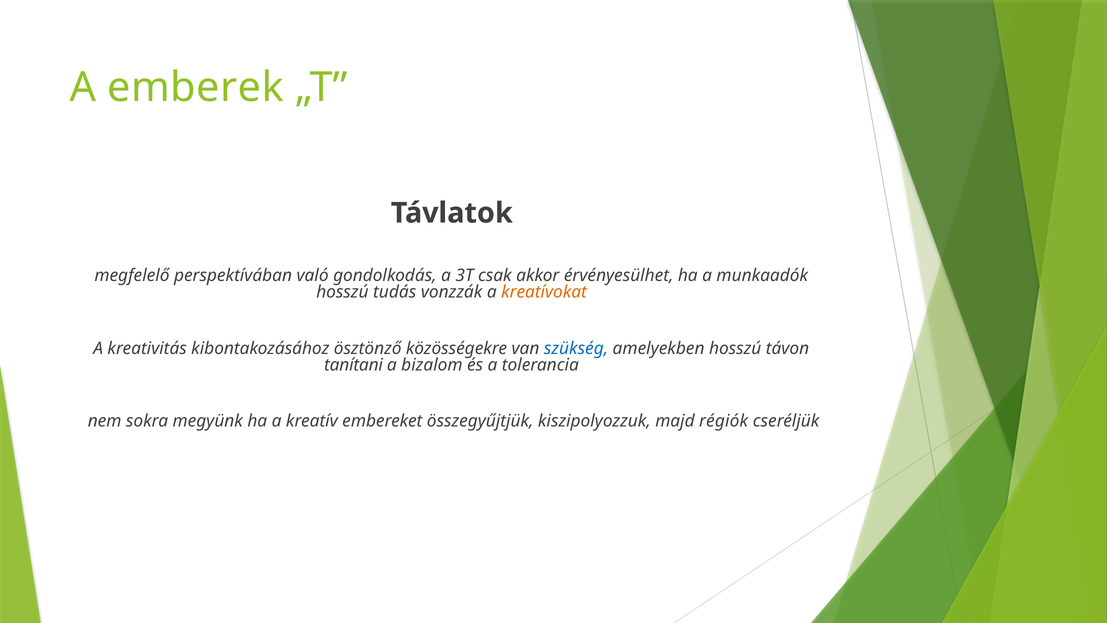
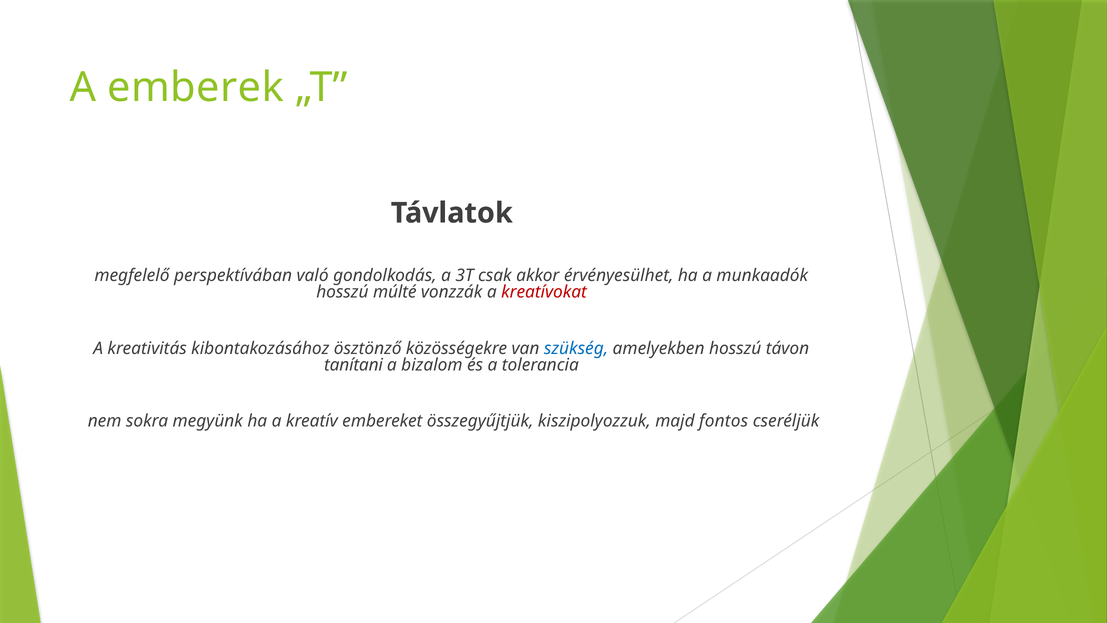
tudás: tudás -> múlté
kreatívokat colour: orange -> red
régiók: régiók -> fontos
